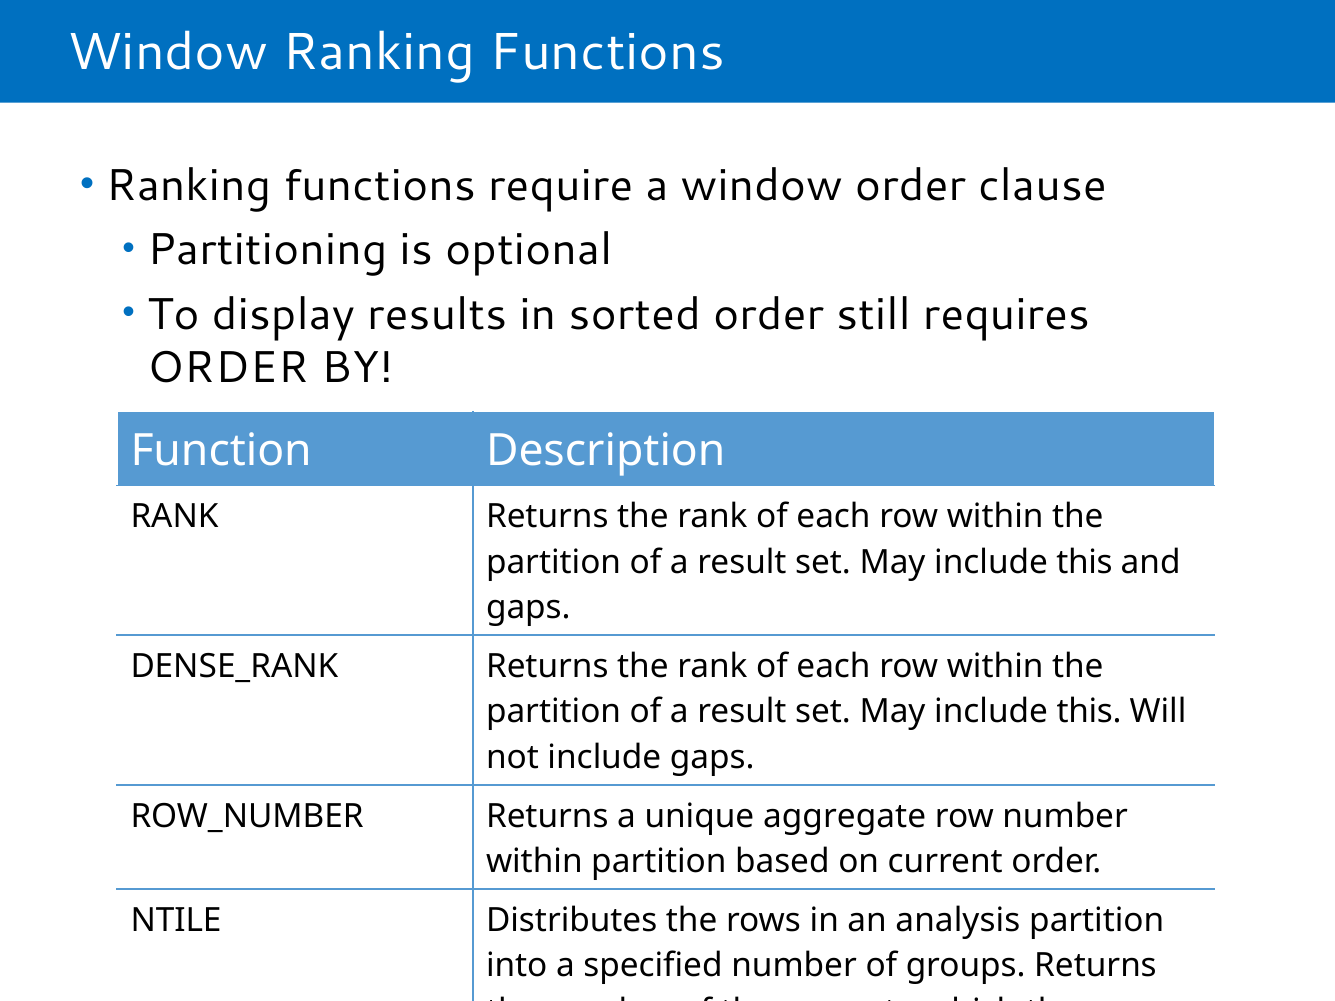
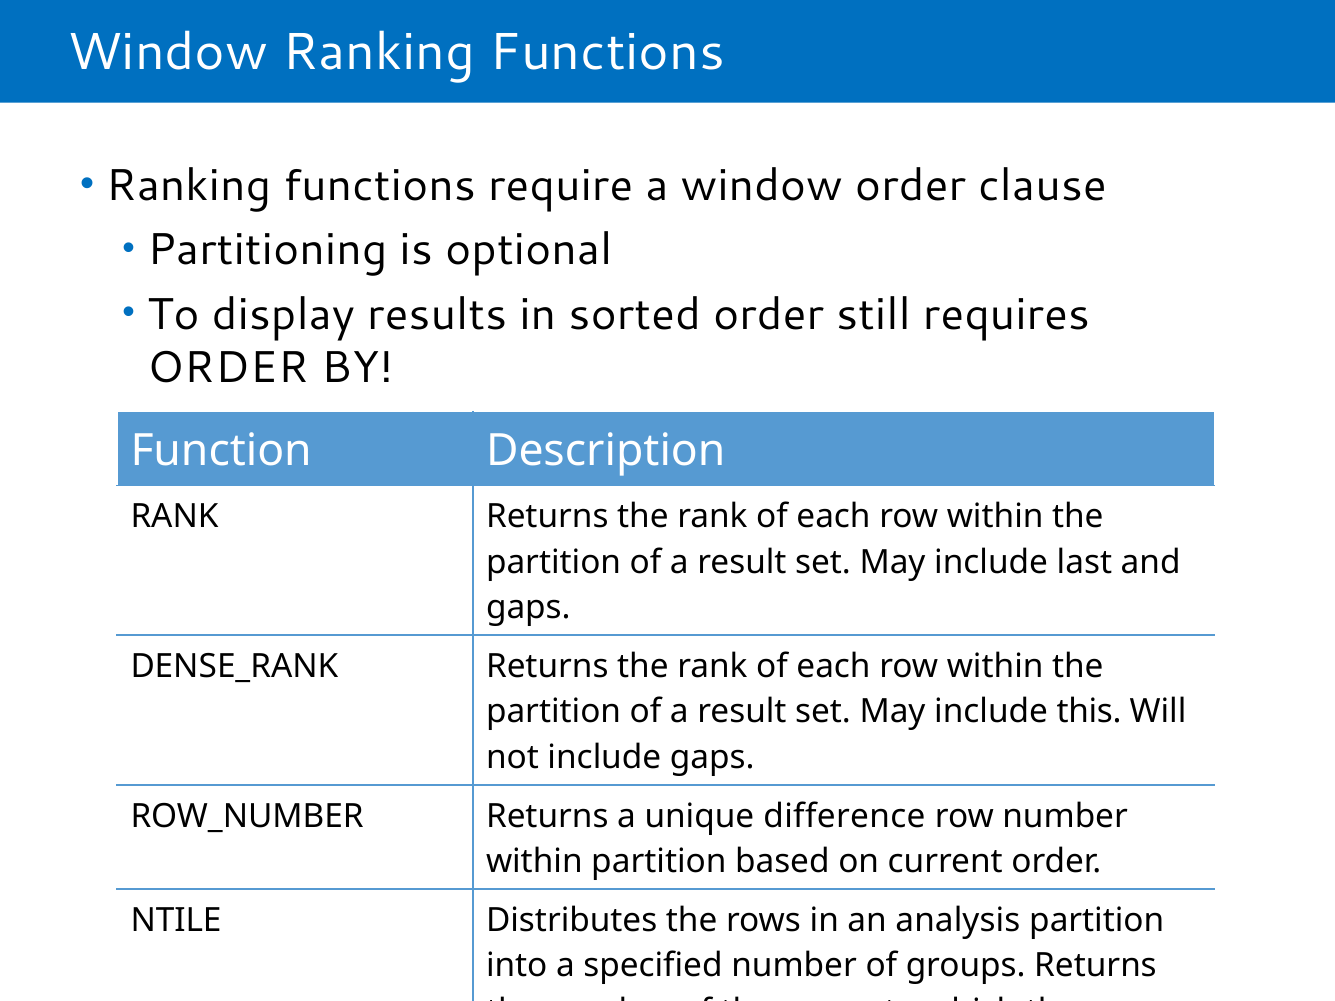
this at (1085, 562): this -> last
aggregate: aggregate -> difference
